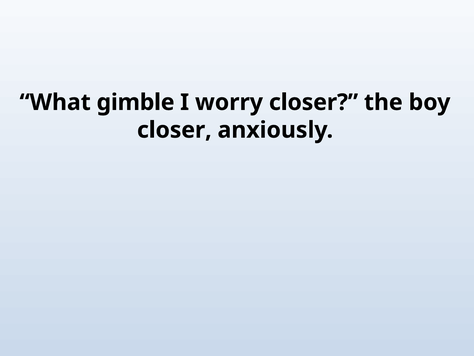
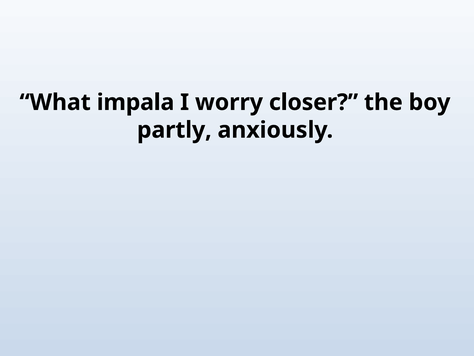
gimble: gimble -> impala
closer at (174, 130): closer -> partly
